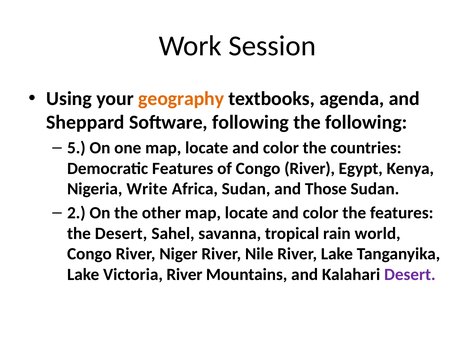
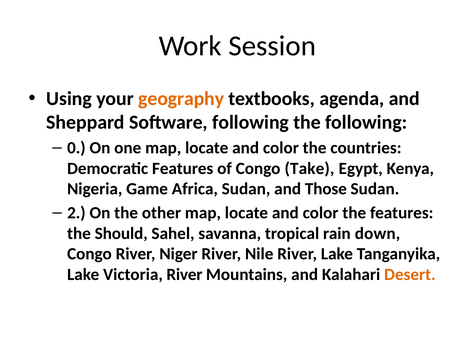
5: 5 -> 0
of Congo River: River -> Take
Write: Write -> Game
the Desert: Desert -> Should
world: world -> down
Desert at (410, 275) colour: purple -> orange
